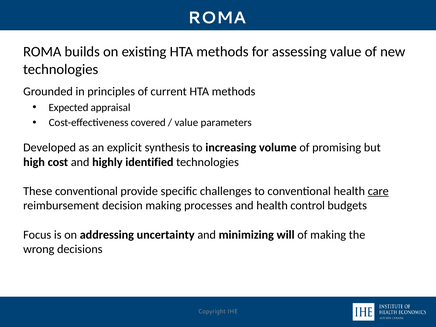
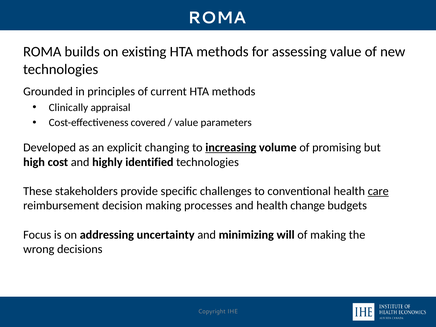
Expected: Expected -> Clinically
synthesis: synthesis -> changing
increasing underline: none -> present
These conventional: conventional -> stakeholders
control: control -> change
